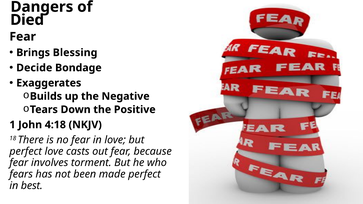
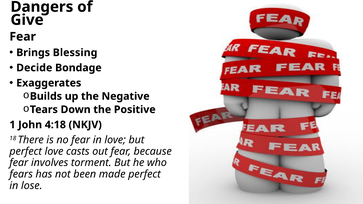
Died: Died -> Give
best: best -> lose
